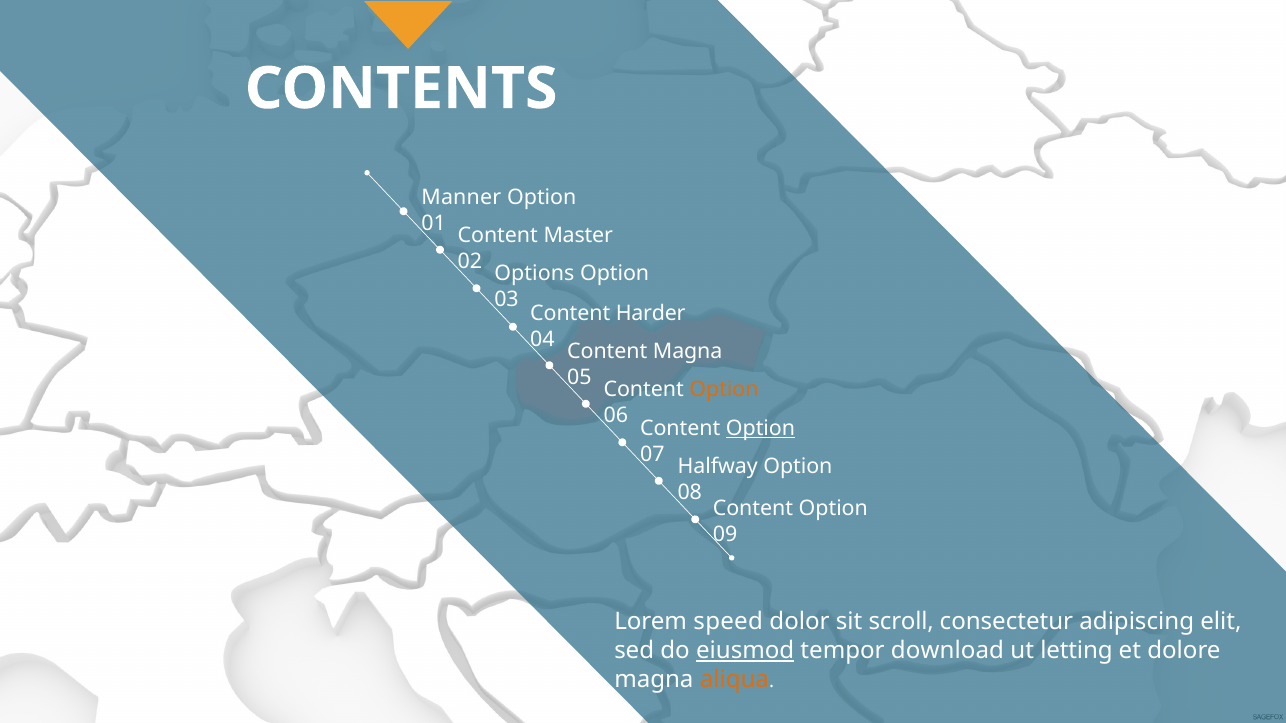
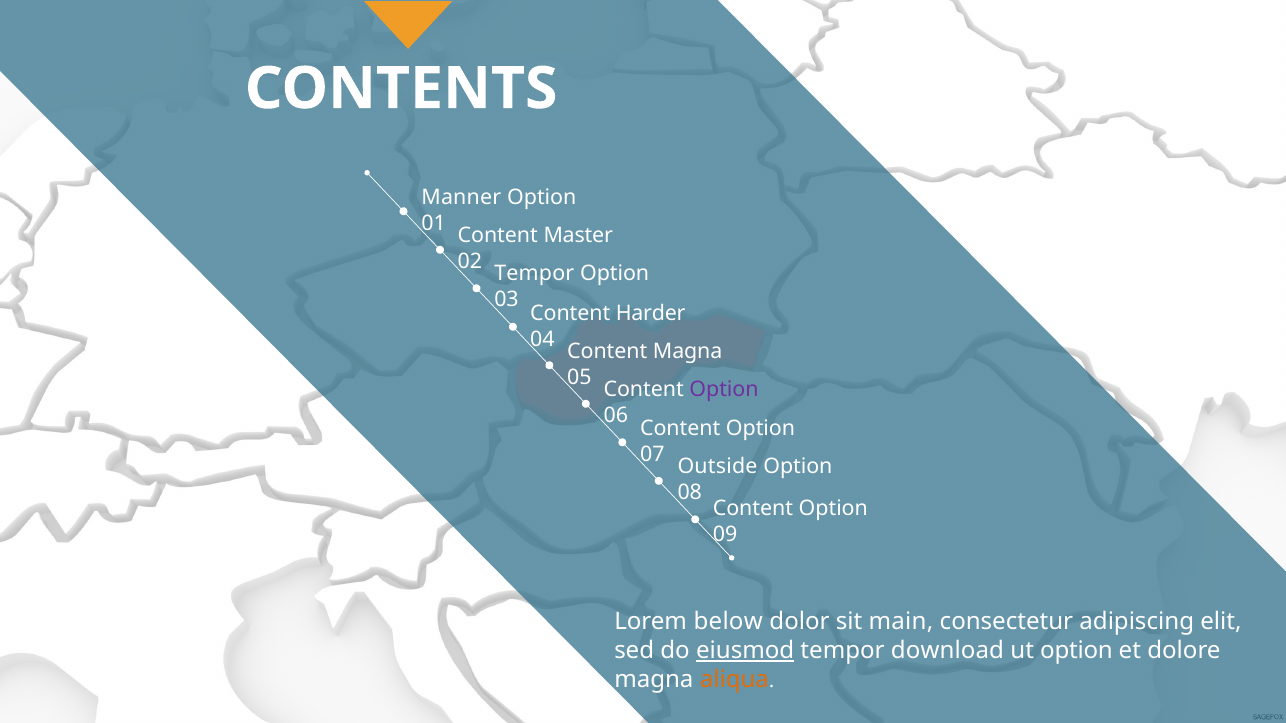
Options at (534, 274): Options -> Tempor
Option at (724, 390) colour: orange -> purple
Option at (761, 429) underline: present -> none
Halfway: Halfway -> Outside
speed: speed -> below
scroll: scroll -> main
ut letting: letting -> option
